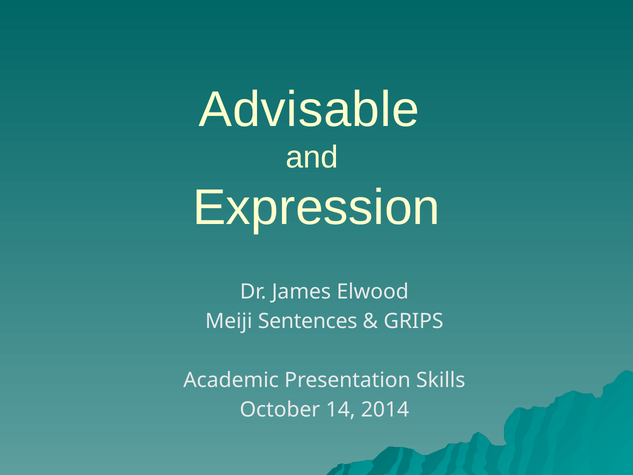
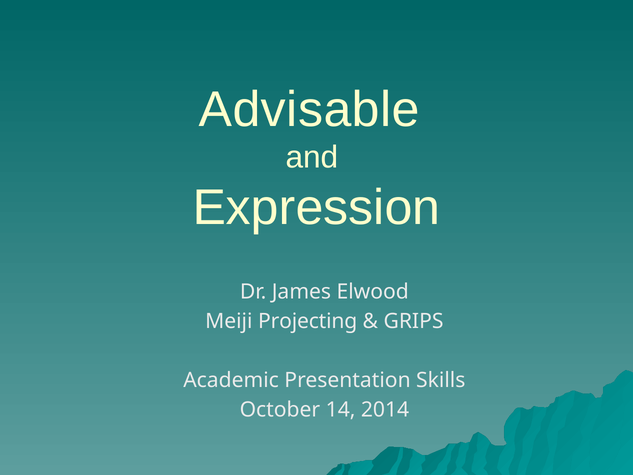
Sentences: Sentences -> Projecting
